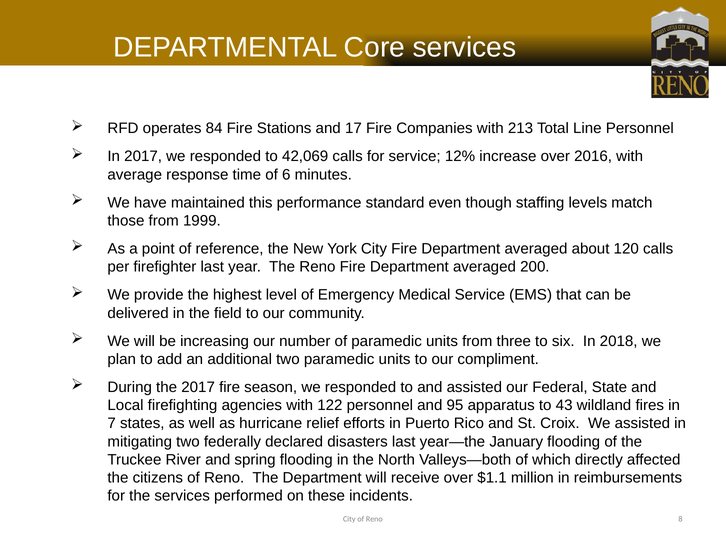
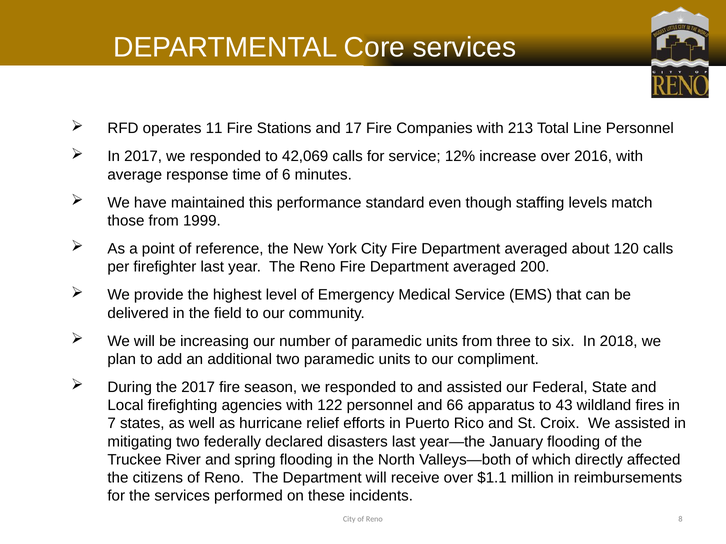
84: 84 -> 11
95: 95 -> 66
